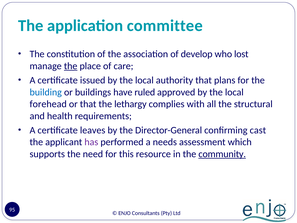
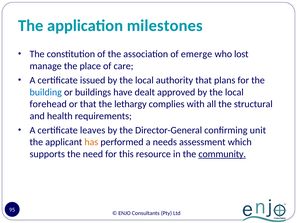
committee: committee -> milestones
develop: develop -> emerge
the at (71, 66) underline: present -> none
ruled: ruled -> dealt
cast: cast -> unit
has colour: purple -> orange
